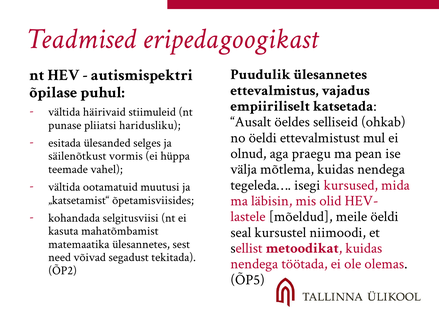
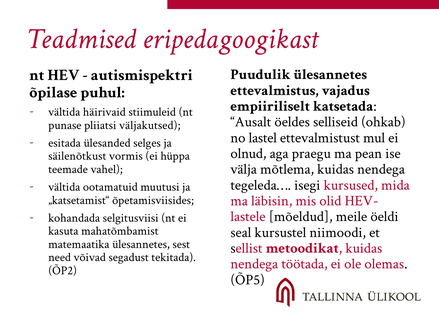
haridusliku: haridusliku -> väljakutsed
no öeldi: öeldi -> lastel
